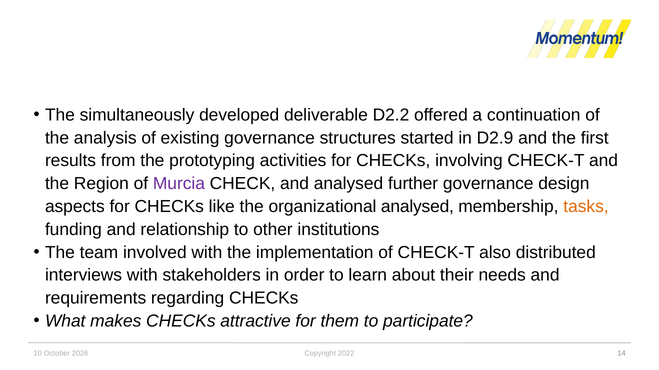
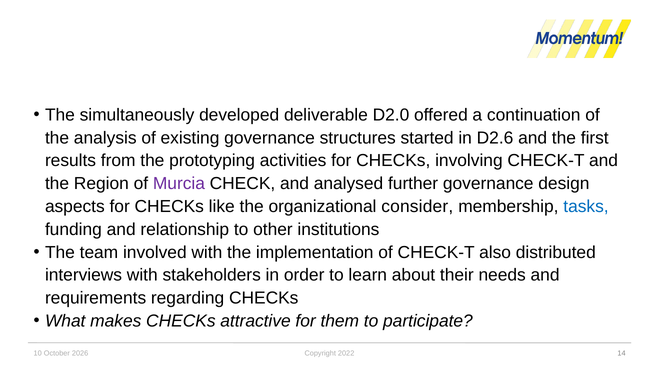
D2.2: D2.2 -> D2.0
D2.9: D2.9 -> D2.6
organizational analysed: analysed -> consider
tasks colour: orange -> blue
